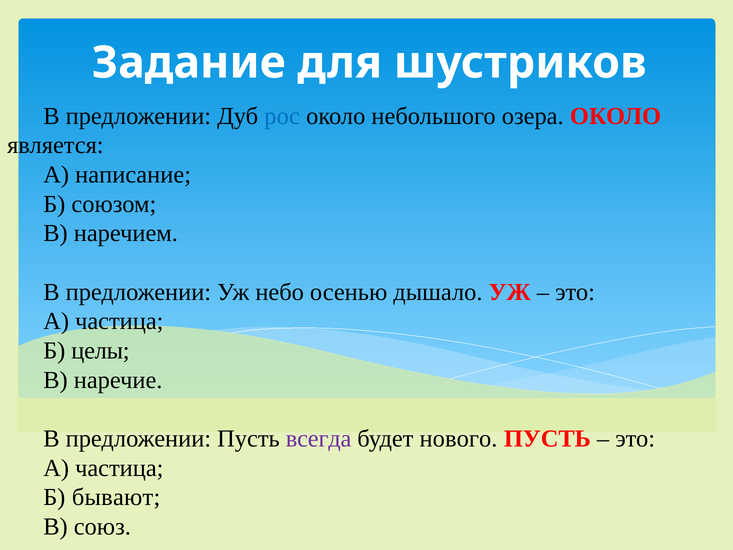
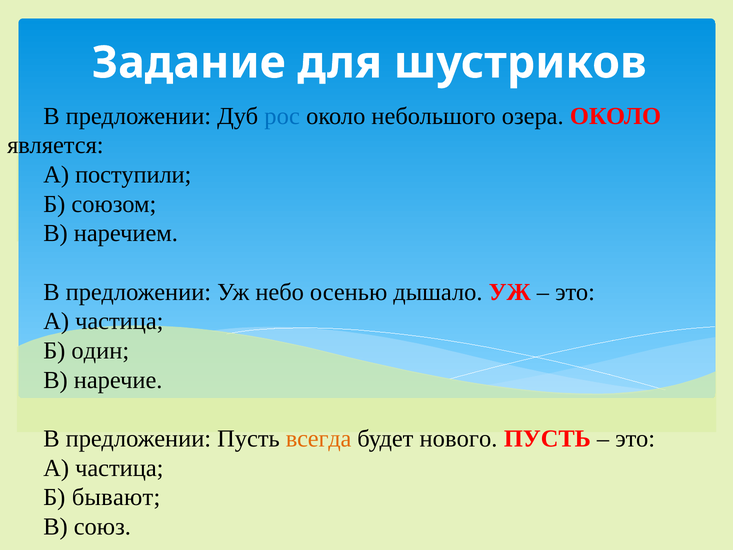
написание: написание -> поступили
целы: целы -> один
всегда colour: purple -> orange
